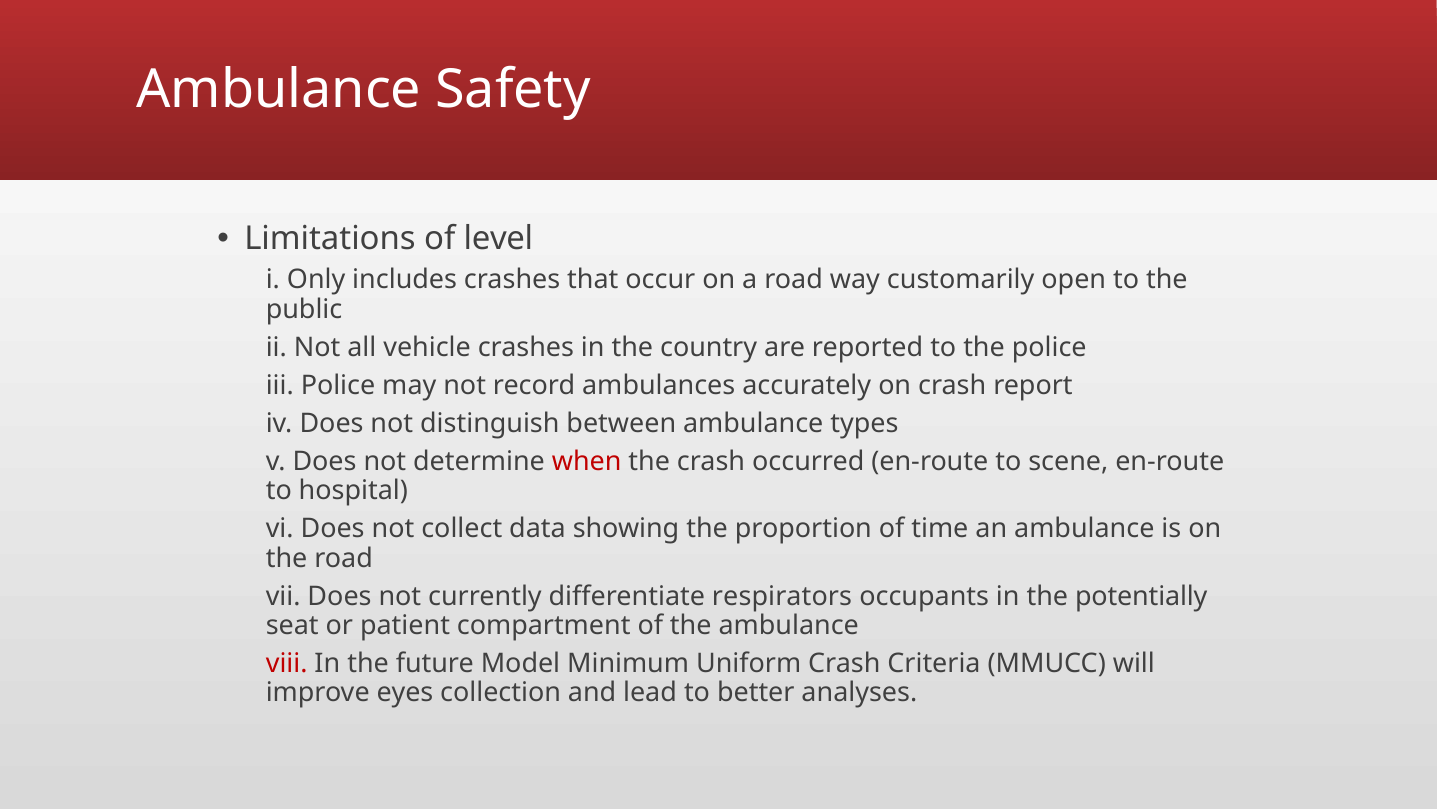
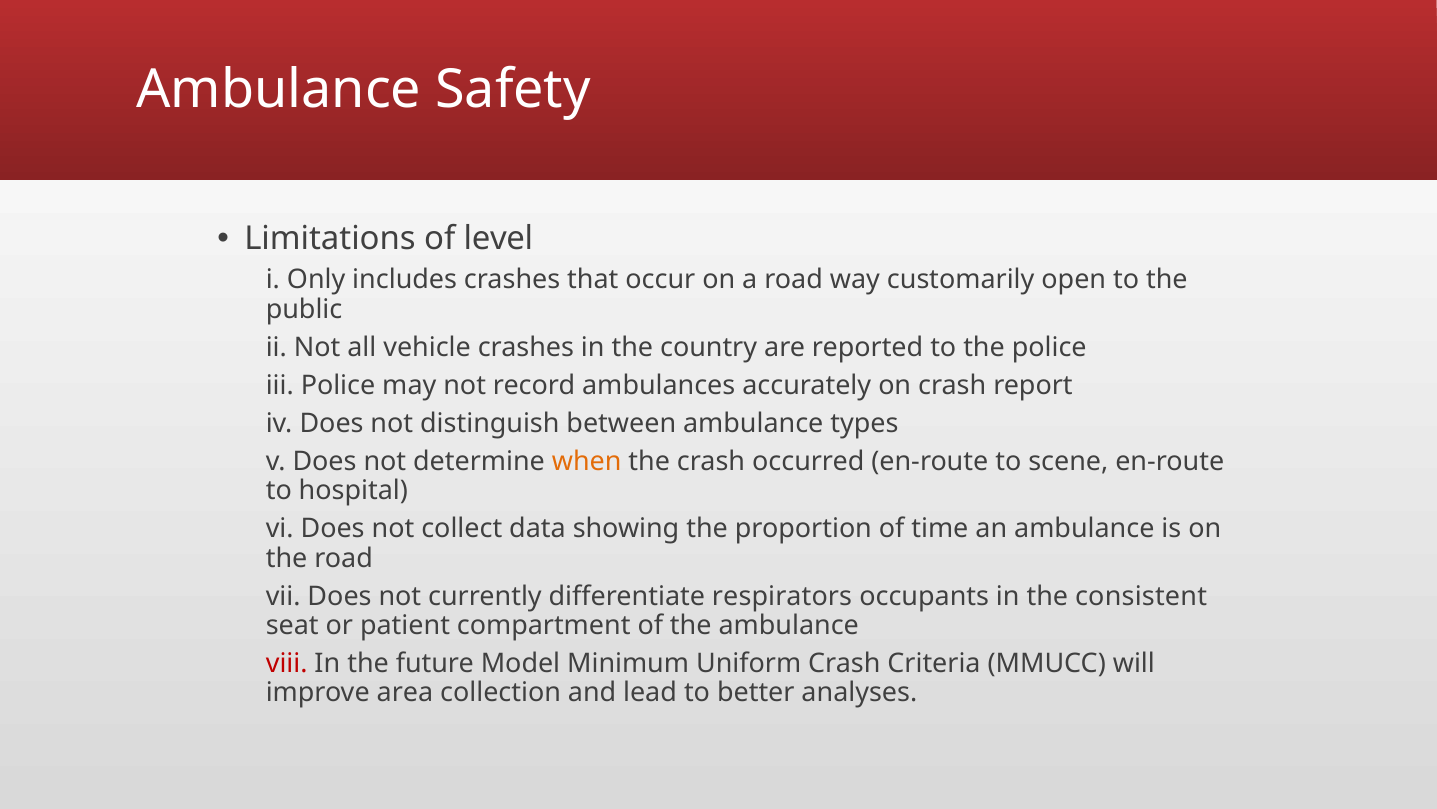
when colour: red -> orange
potentially: potentially -> consistent
eyes: eyes -> area
